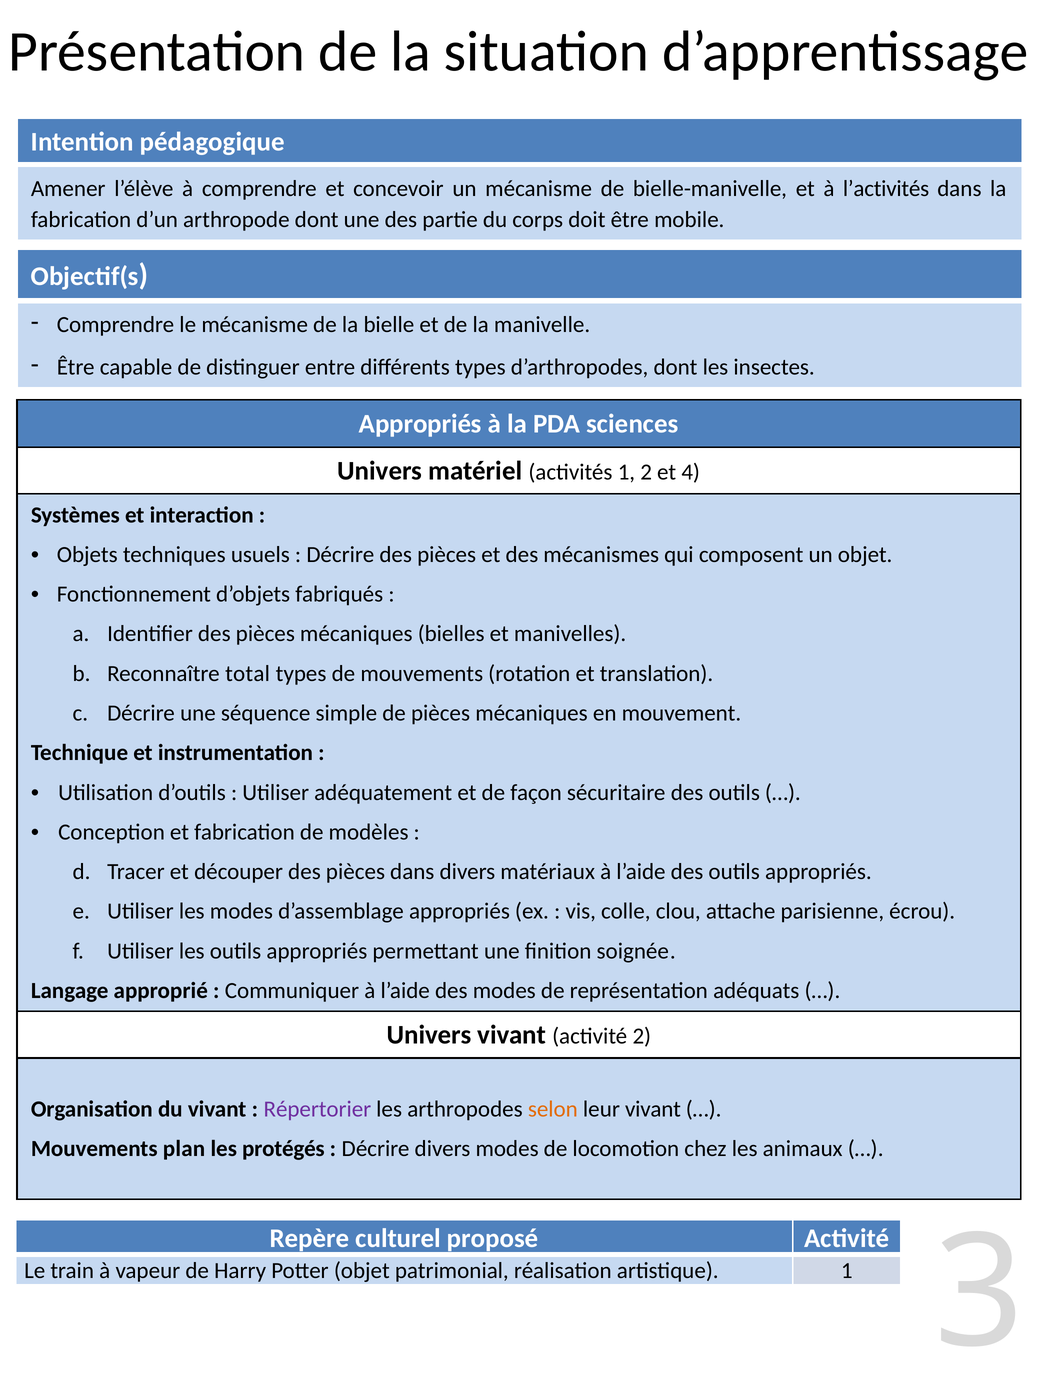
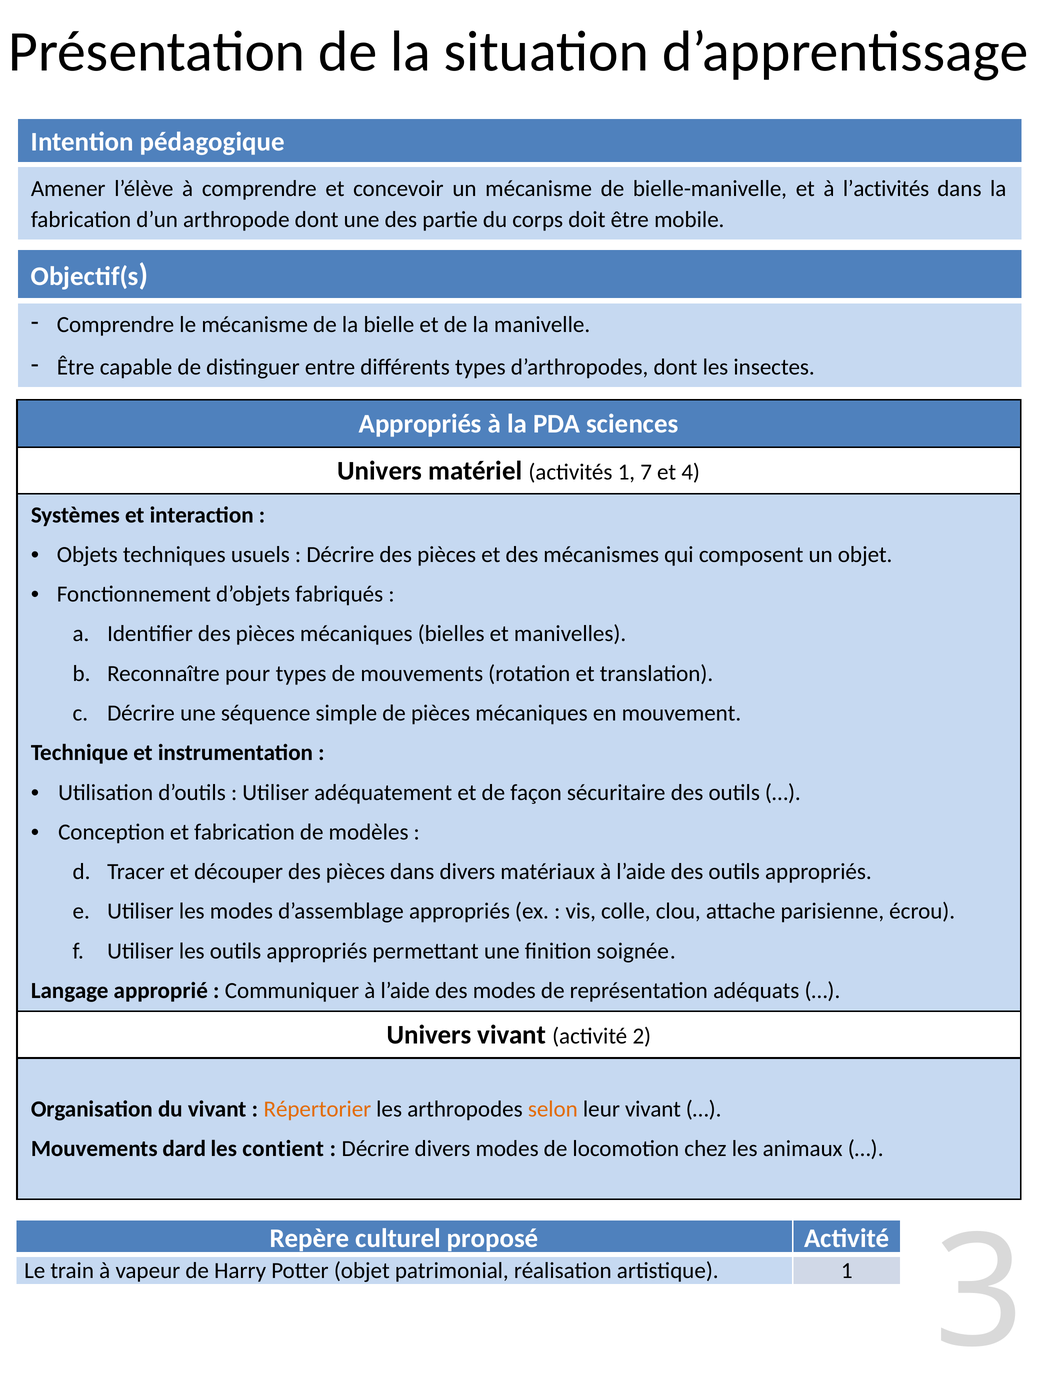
1 2: 2 -> 7
total: total -> pour
Répertorier colour: purple -> orange
plan: plan -> dard
protégés: protégés -> contient
